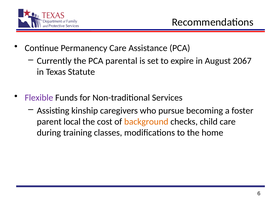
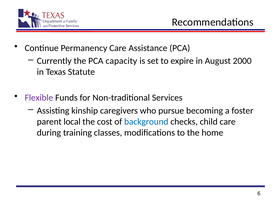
parental: parental -> capacity
2067: 2067 -> 2000
background colour: orange -> blue
